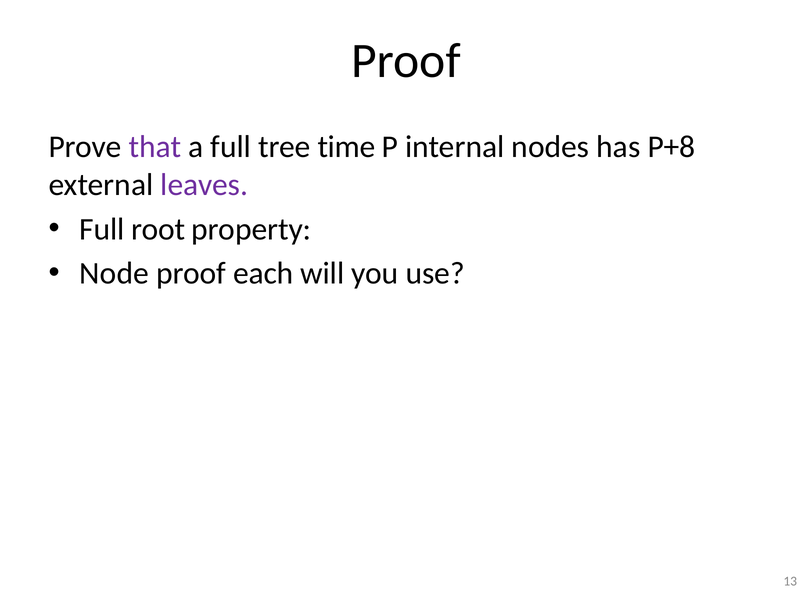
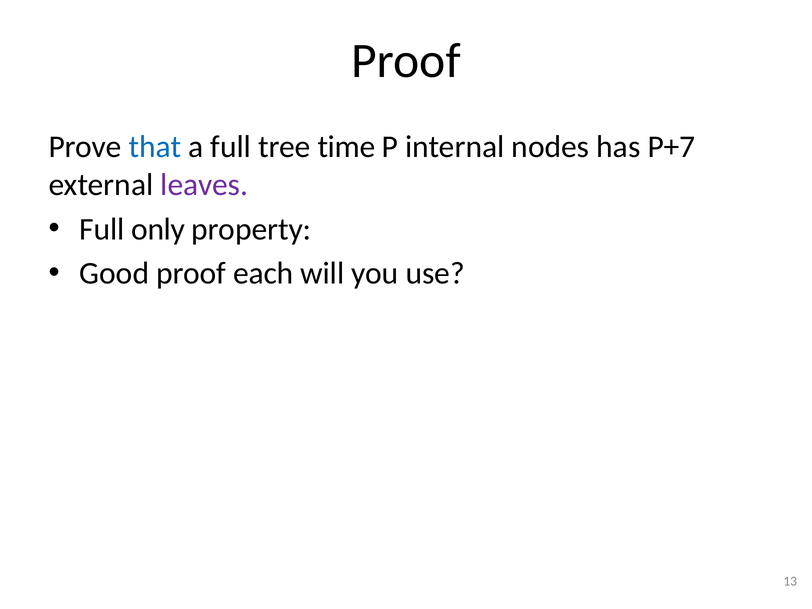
that colour: purple -> blue
P+8: P+8 -> P+7
root: root -> only
Node: Node -> Good
